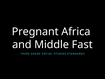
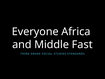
Pregnant: Pregnant -> Everyone
